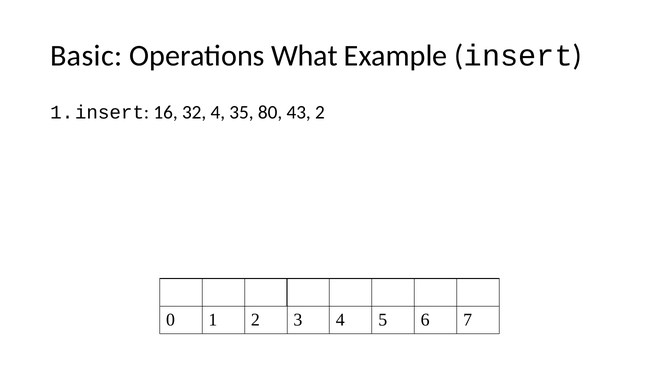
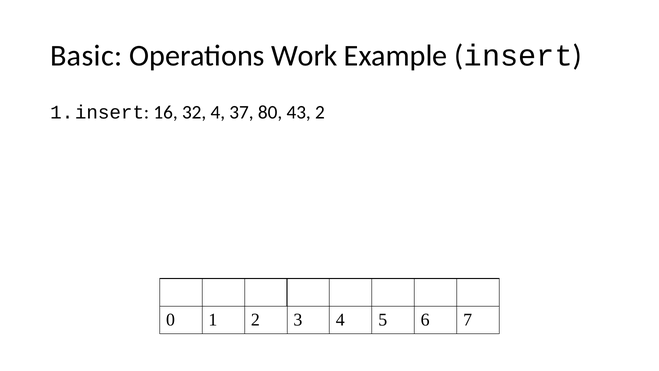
What: What -> Work
35: 35 -> 37
